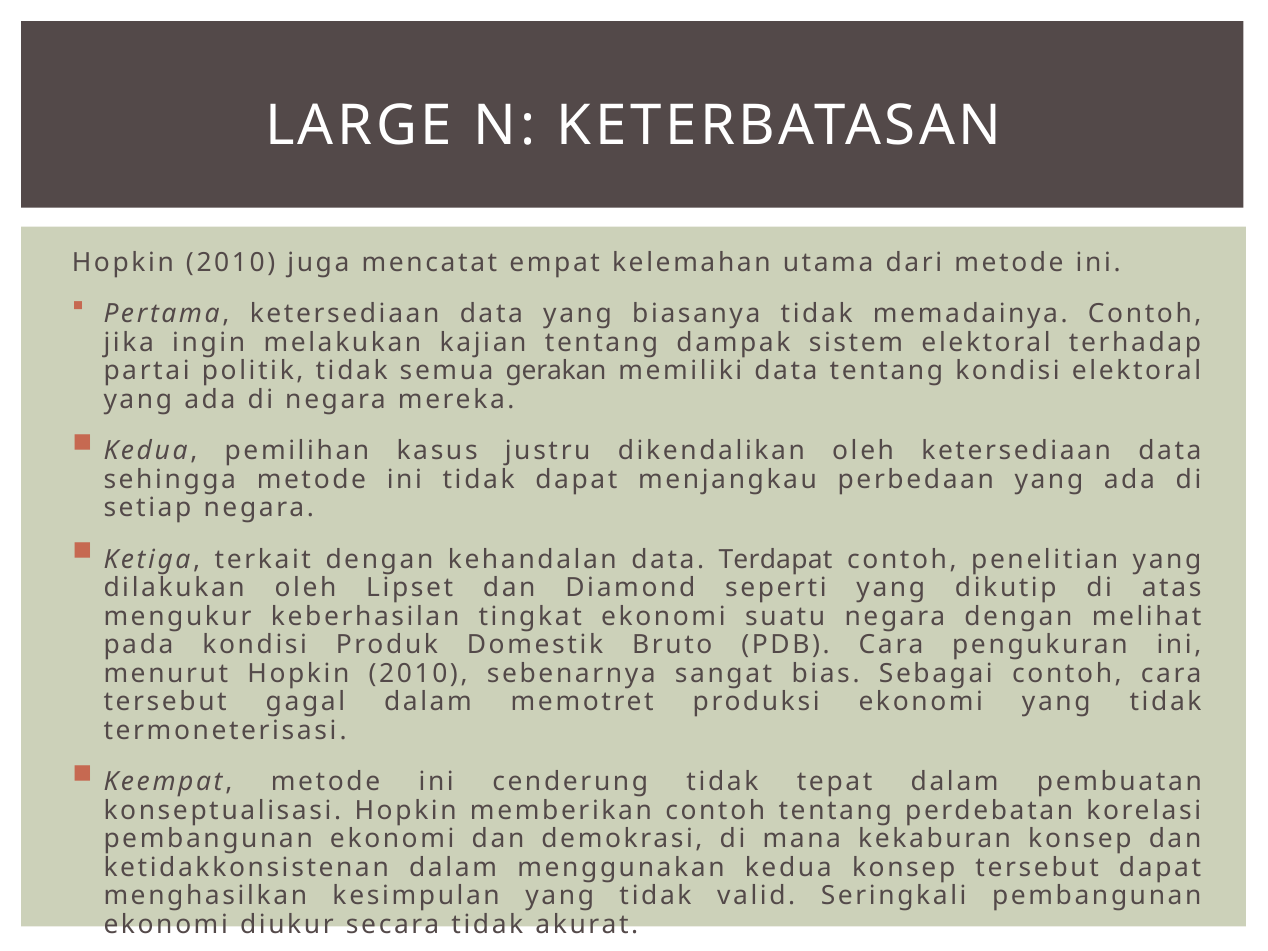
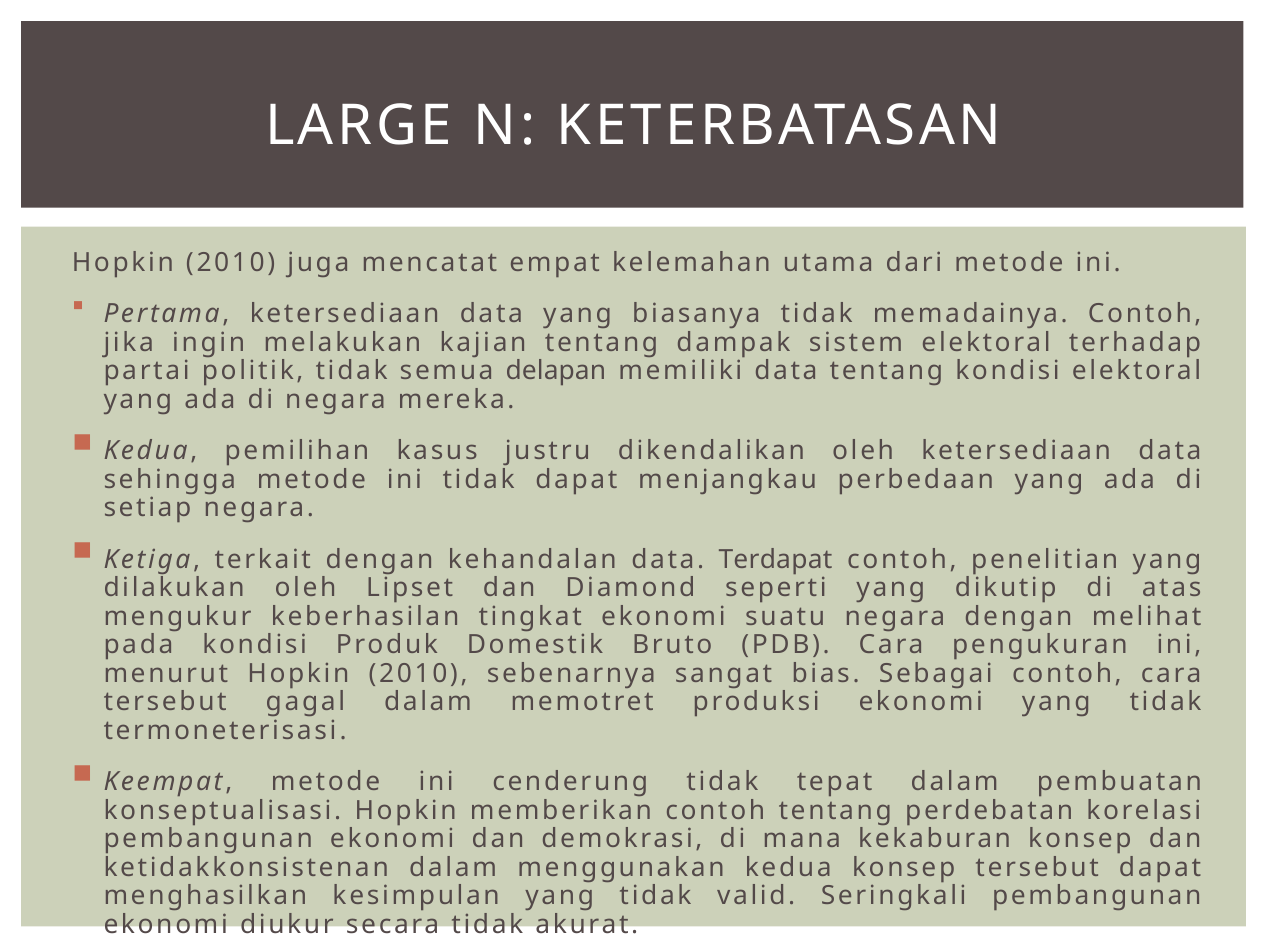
gerakan: gerakan -> delapan
